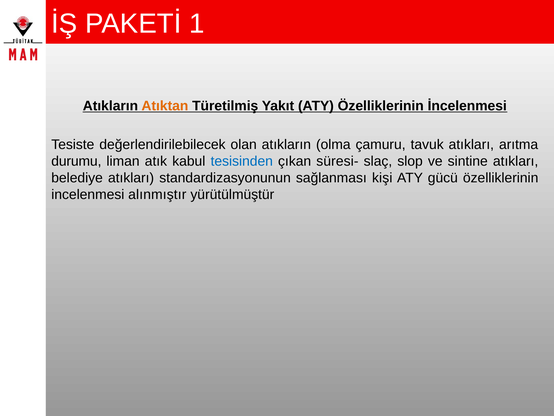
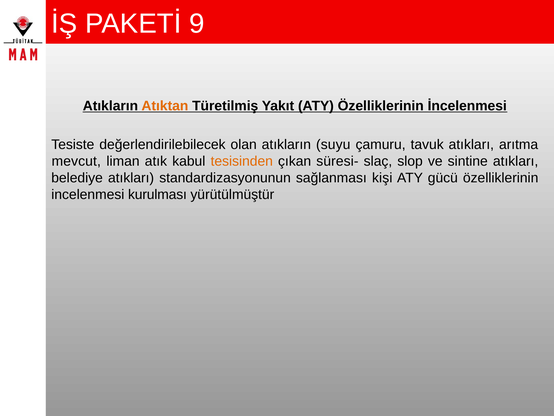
1: 1 -> 9
olma: olma -> suyu
durumu: durumu -> mevcut
tesisinden colour: blue -> orange
alınmıştır: alınmıştır -> kurulması
